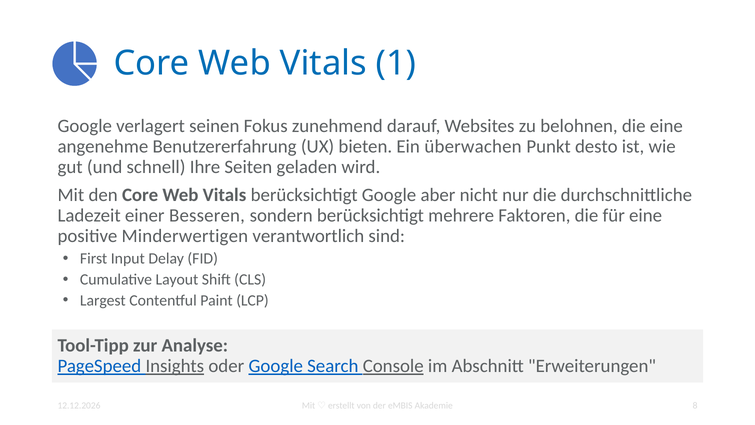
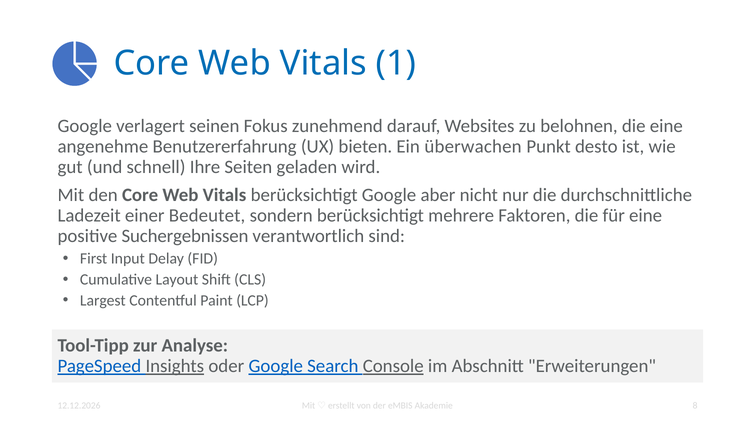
Besseren: Besseren -> Bedeutet
Minderwertigen: Minderwertigen -> Suchergebnissen
